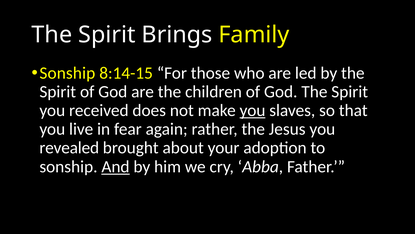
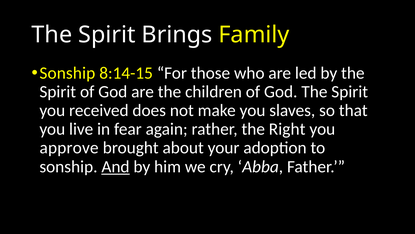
you at (253, 110) underline: present -> none
Jesus: Jesus -> Right
revealed: revealed -> approve
